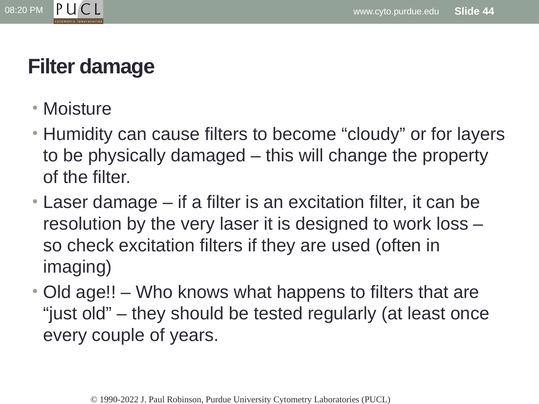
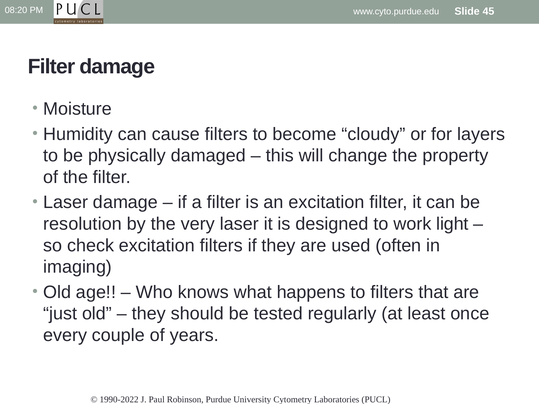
44: 44 -> 45
loss: loss -> light
